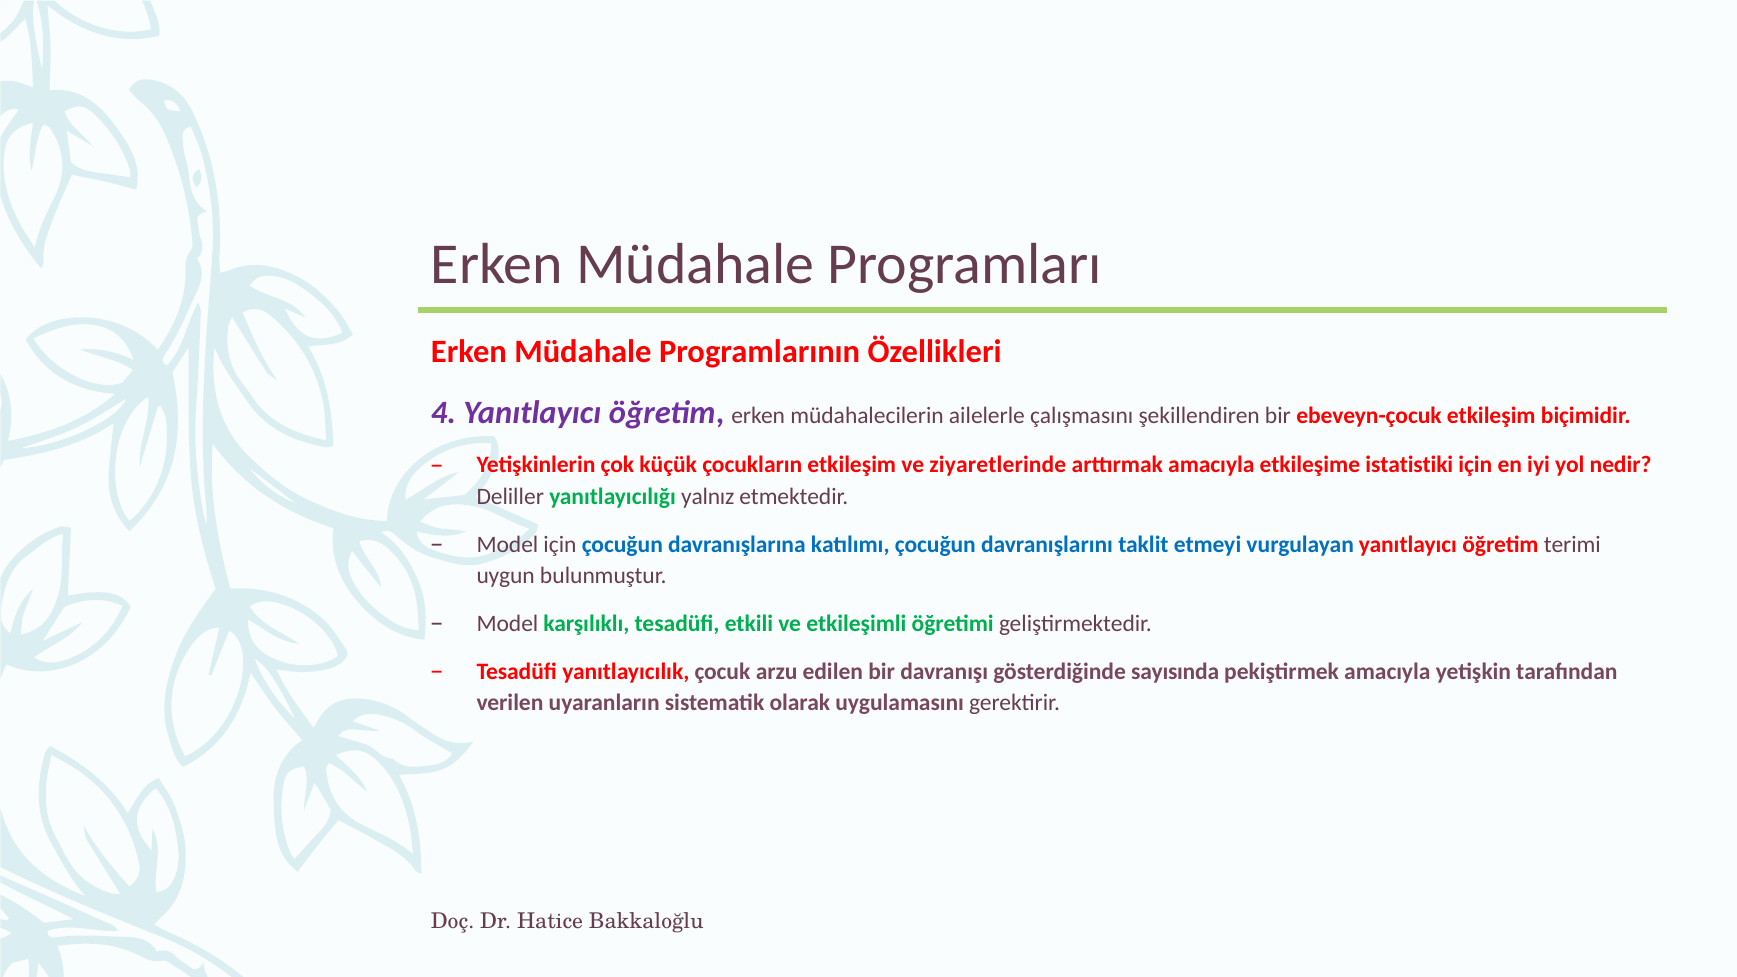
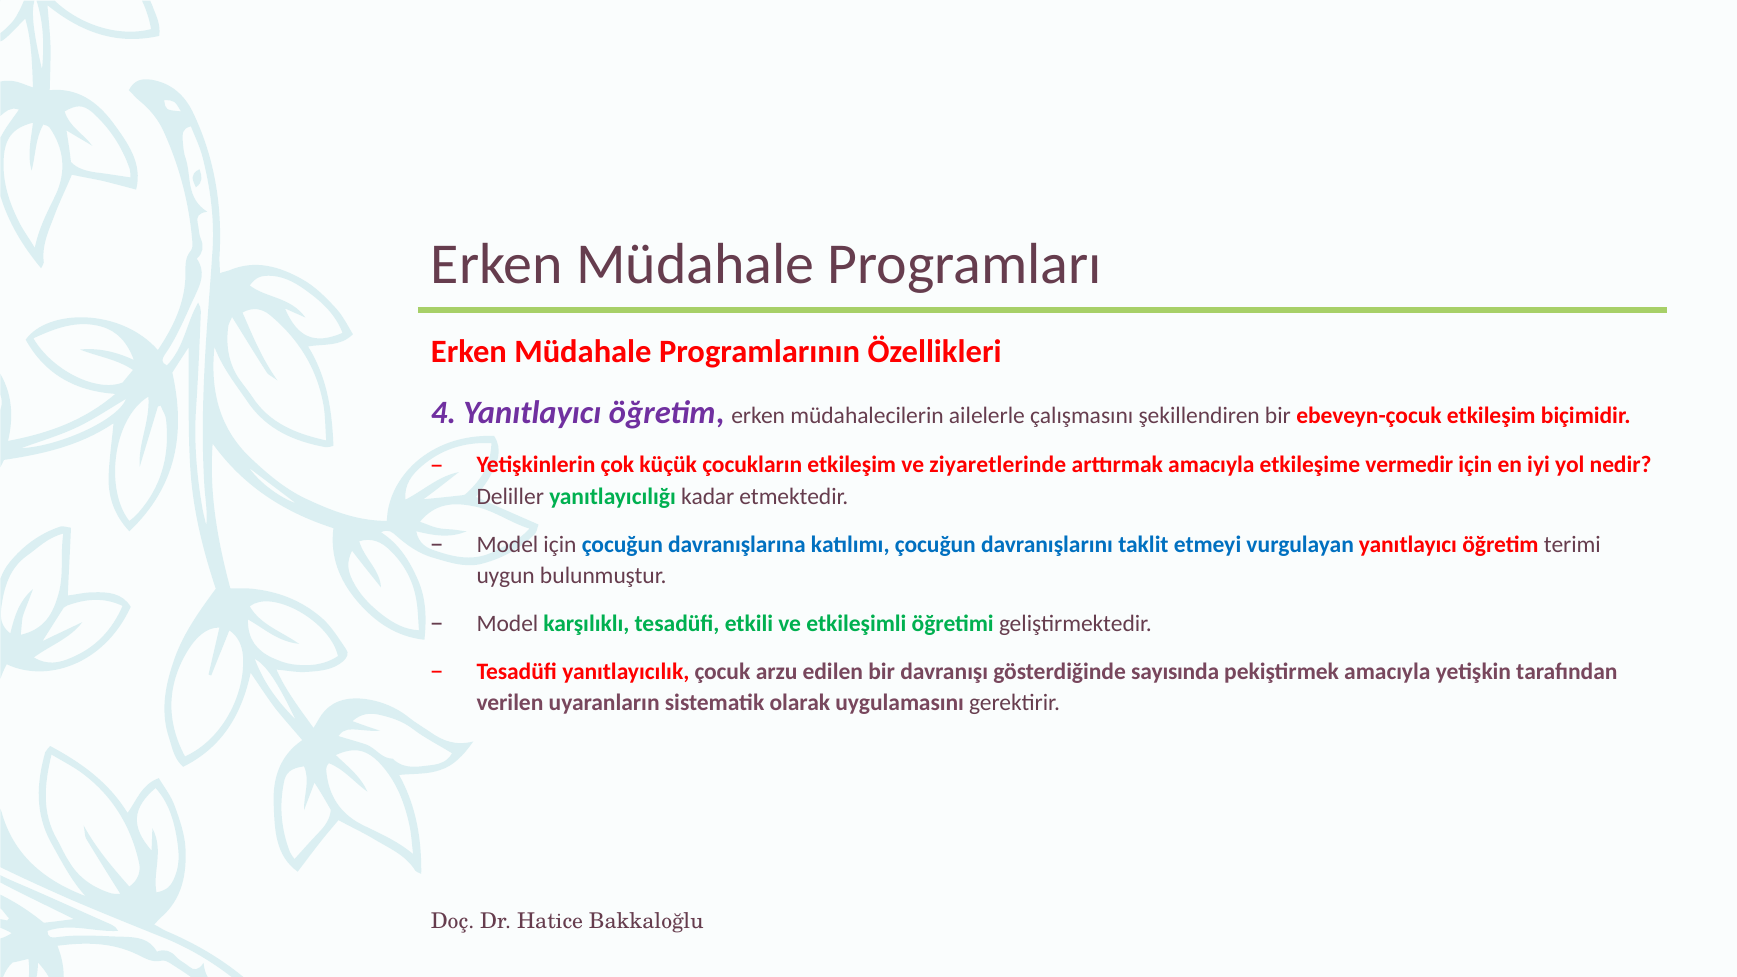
istatistiki: istatistiki -> vermedir
yalnız: yalnız -> kadar
